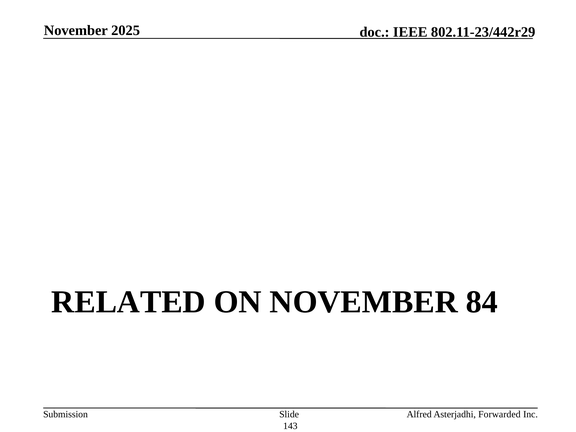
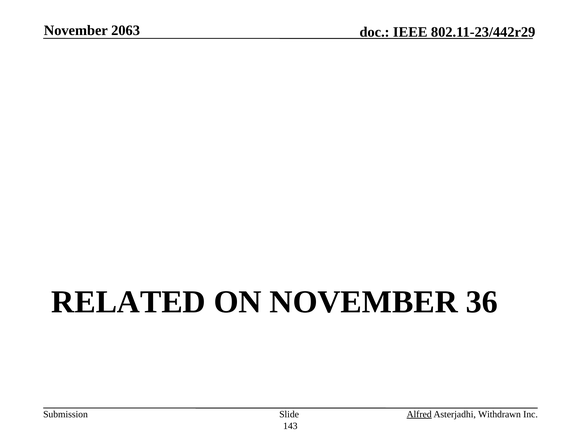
2025: 2025 -> 2063
84: 84 -> 36
Alfred underline: none -> present
Forwarded: Forwarded -> Withdrawn
